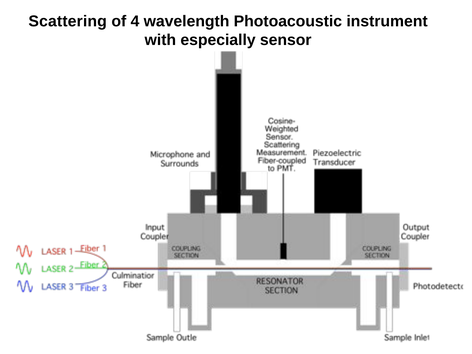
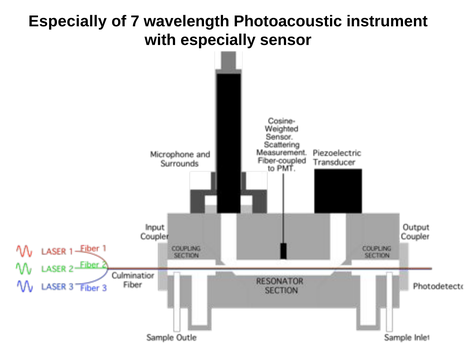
Scattering at (68, 21): Scattering -> Especially
4: 4 -> 7
